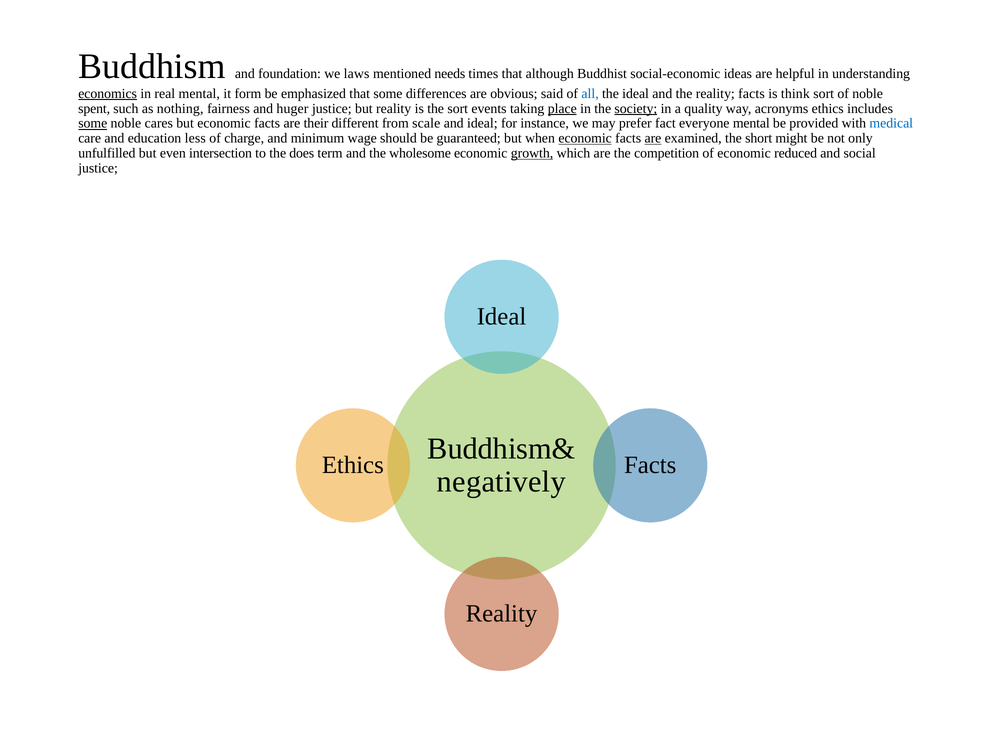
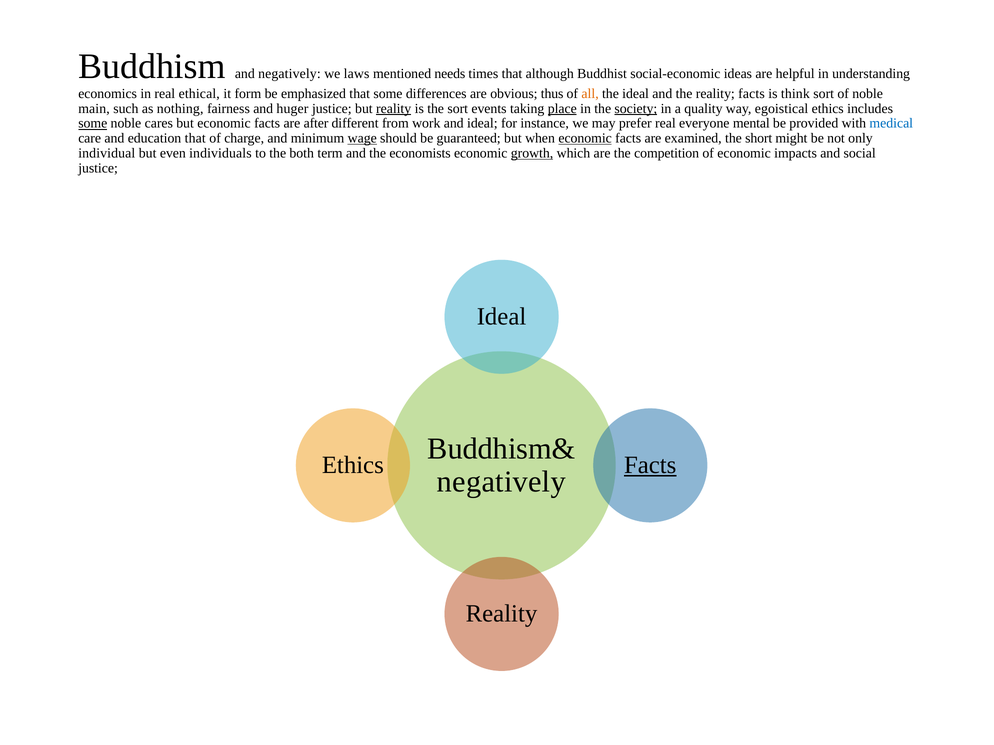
and foundation: foundation -> negatively
economics underline: present -> none
real mental: mental -> ethical
said: said -> thus
all colour: blue -> orange
spent: spent -> main
reality at (394, 109) underline: none -> present
acronyms: acronyms -> egoistical
their: their -> after
scale: scale -> work
prefer fact: fact -> real
education less: less -> that
wage underline: none -> present
are at (653, 138) underline: present -> none
unfulfilled: unfulfilled -> individual
intersection: intersection -> individuals
does: does -> both
wholesome: wholesome -> economists
reduced: reduced -> impacts
Facts at (650, 466) underline: none -> present
